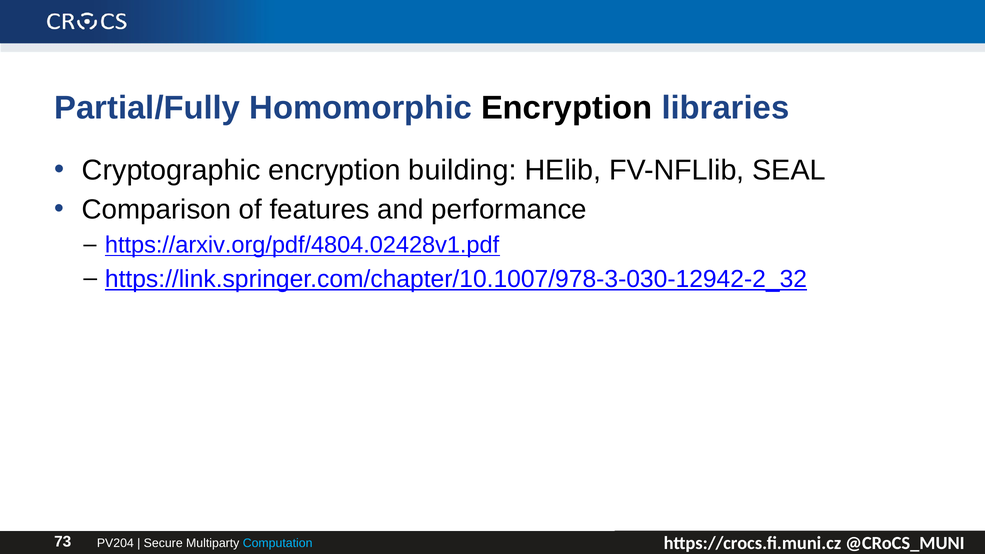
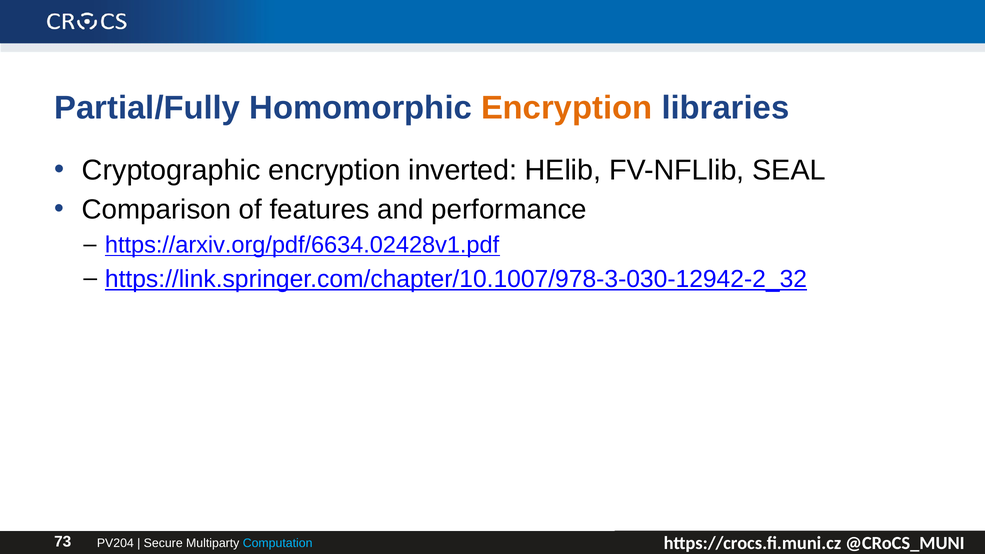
Encryption at (567, 108) colour: black -> orange
building: building -> inverted
https://arxiv.org/pdf/4804.02428v1.pdf: https://arxiv.org/pdf/4804.02428v1.pdf -> https://arxiv.org/pdf/6634.02428v1.pdf
